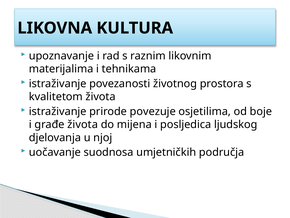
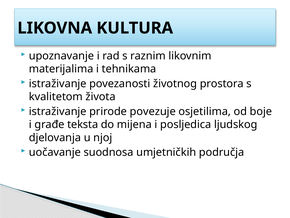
građe života: života -> teksta
